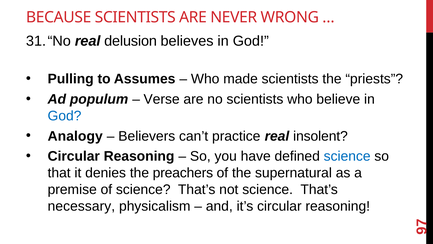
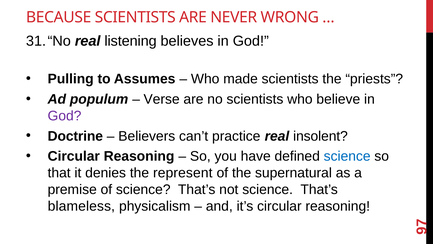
delusion: delusion -> listening
God at (65, 116) colour: blue -> purple
Analogy: Analogy -> Doctrine
preachers: preachers -> represent
necessary: necessary -> blameless
